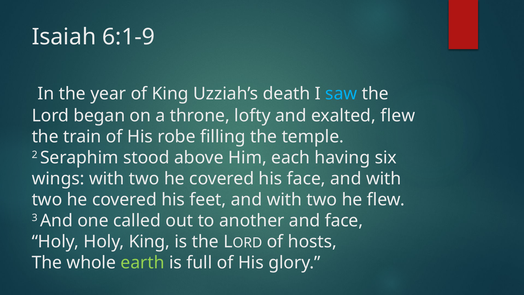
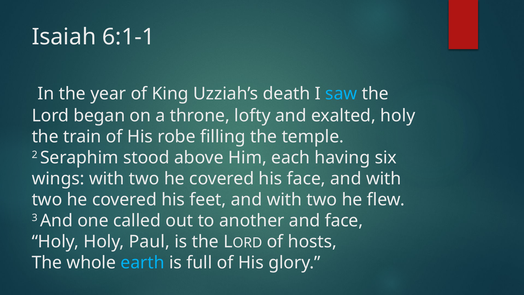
6:1-9: 6:1-9 -> 6:1-1
exalted flew: flew -> holy
Holy King: King -> Paul
earth colour: light green -> light blue
